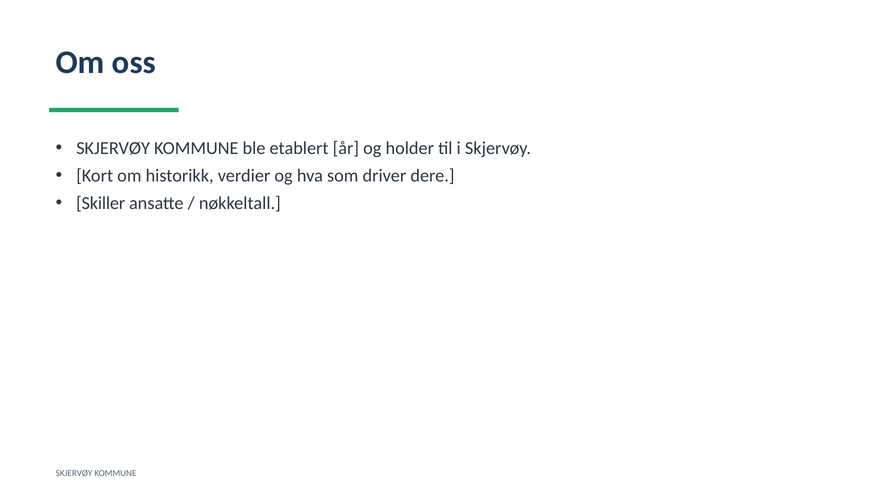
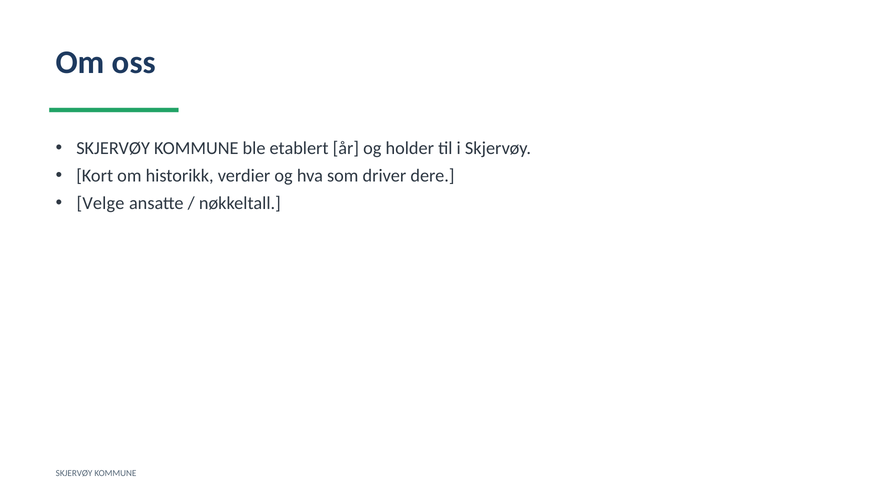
Skiller: Skiller -> Velge
